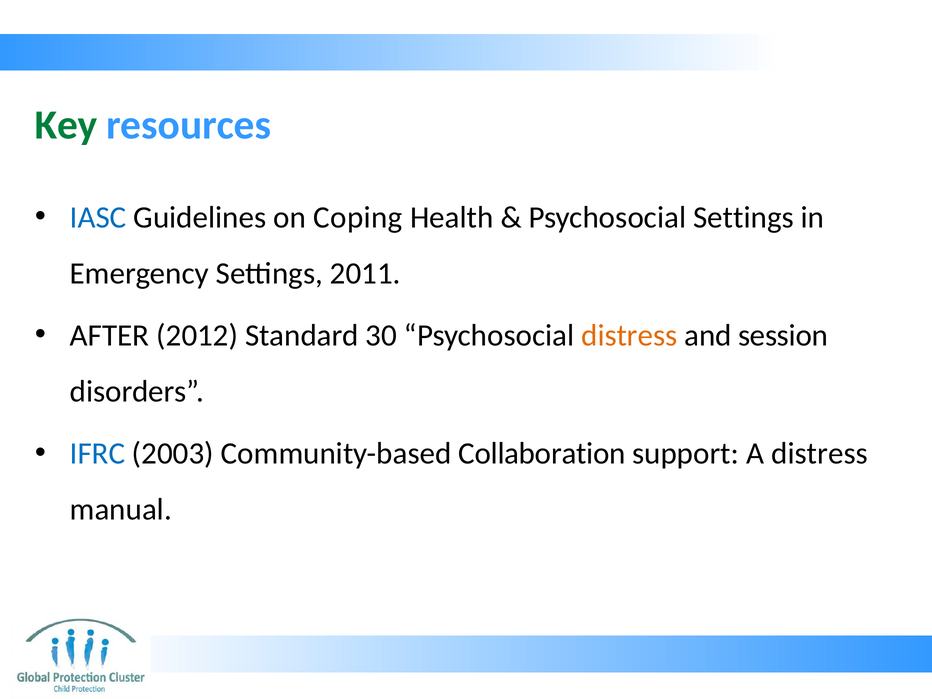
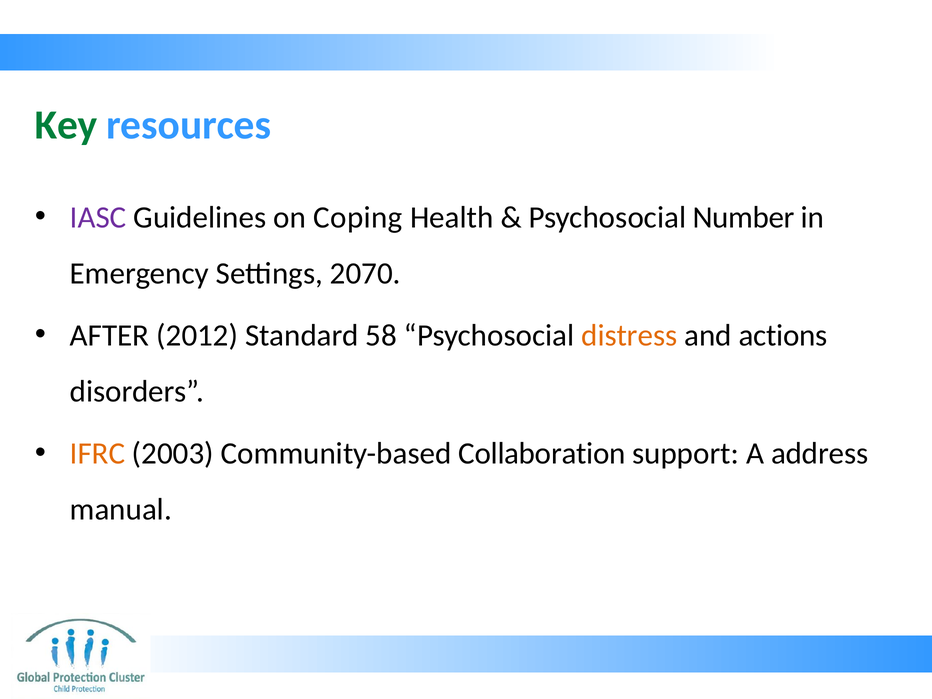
IASC colour: blue -> purple
Psychosocial Settings: Settings -> Number
2011: 2011 -> 2070
30: 30 -> 58
session: session -> actions
IFRC colour: blue -> orange
A distress: distress -> address
